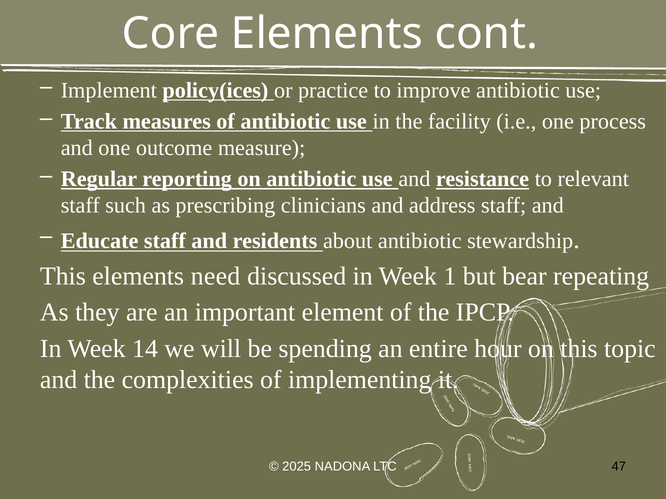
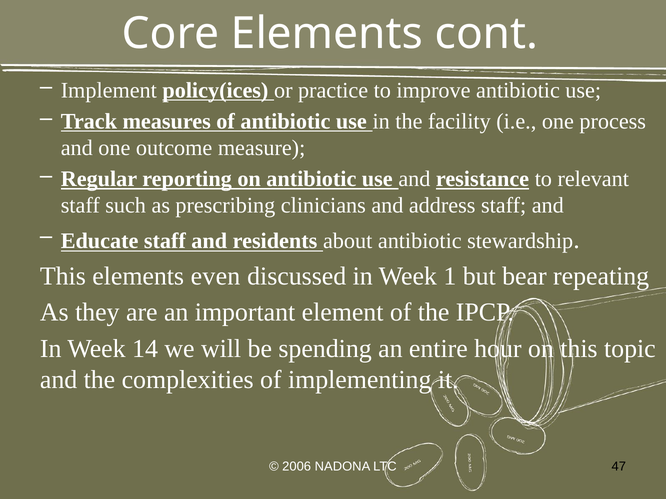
need: need -> even
2025: 2025 -> 2006
